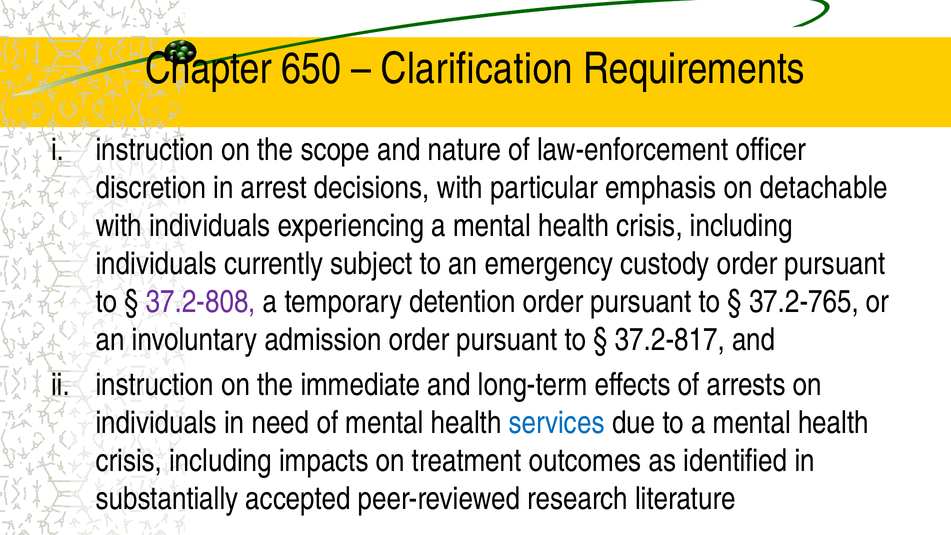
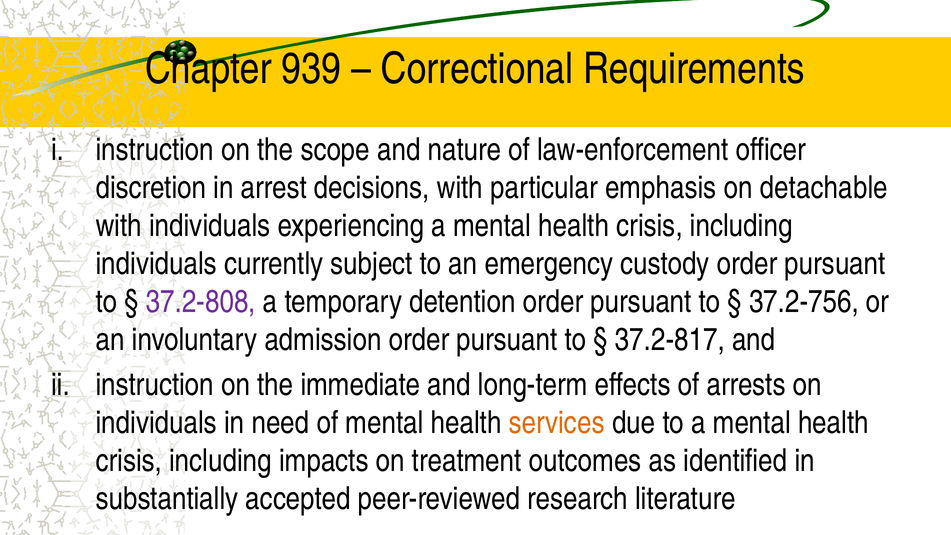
650: 650 -> 939
Clarification: Clarification -> Correctional
37.2-765: 37.2-765 -> 37.2-756
services colour: blue -> orange
